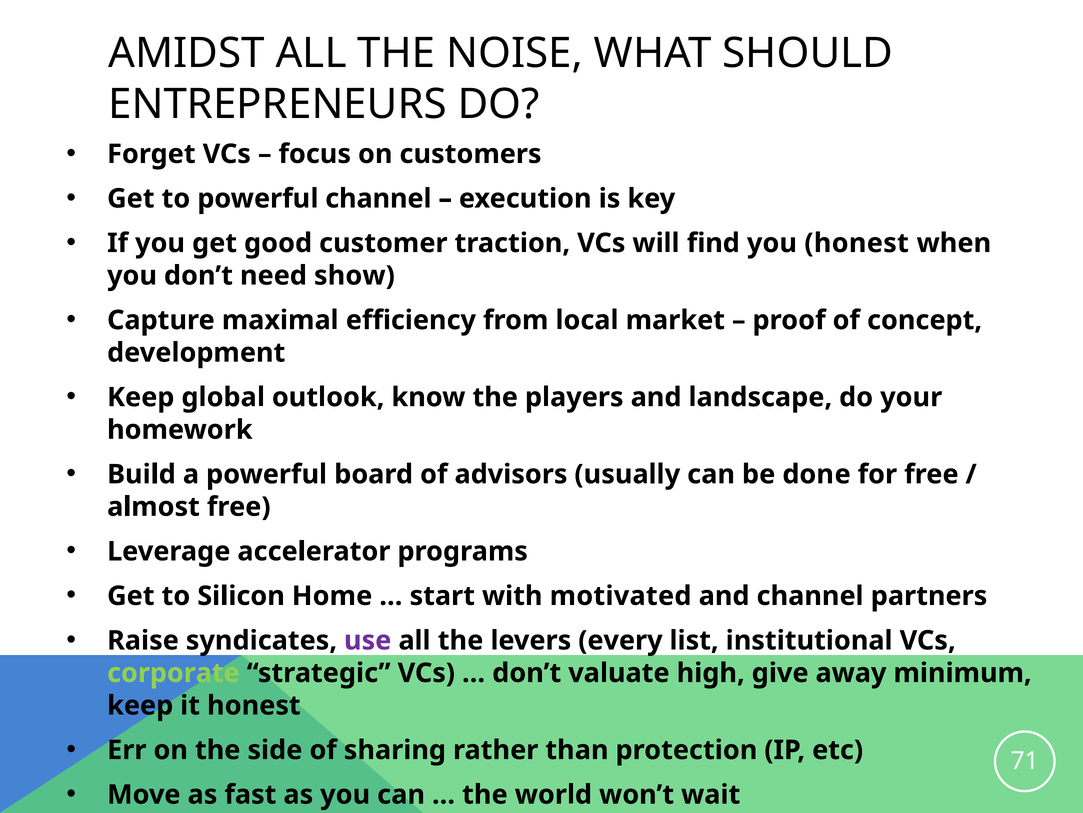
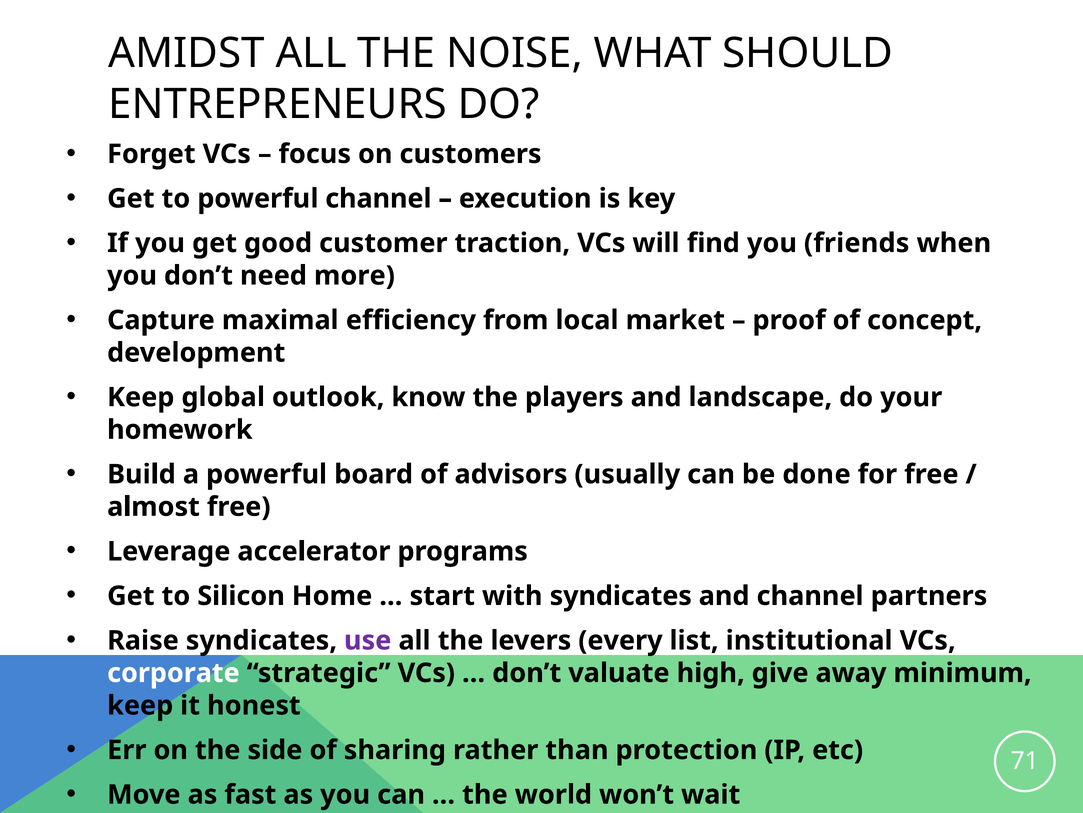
you honest: honest -> friends
show: show -> more
with motivated: motivated -> syndicates
corporate colour: light green -> white
